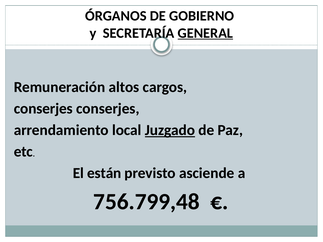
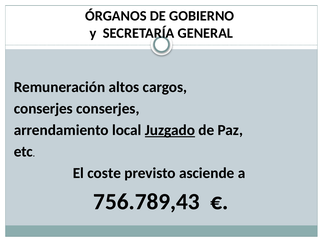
GENERAL underline: present -> none
están: están -> coste
756.799,48: 756.799,48 -> 756.789,43
